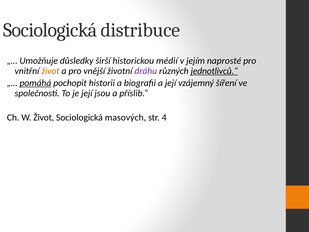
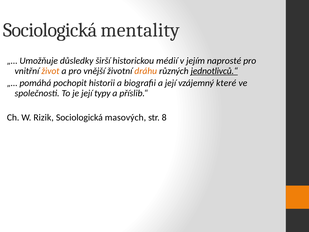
distribuce: distribuce -> mentality
dráhu colour: purple -> orange
pomáhá underline: present -> none
šíření: šíření -> které
jsou: jsou -> typy
W Život: Život -> Rizik
4: 4 -> 8
